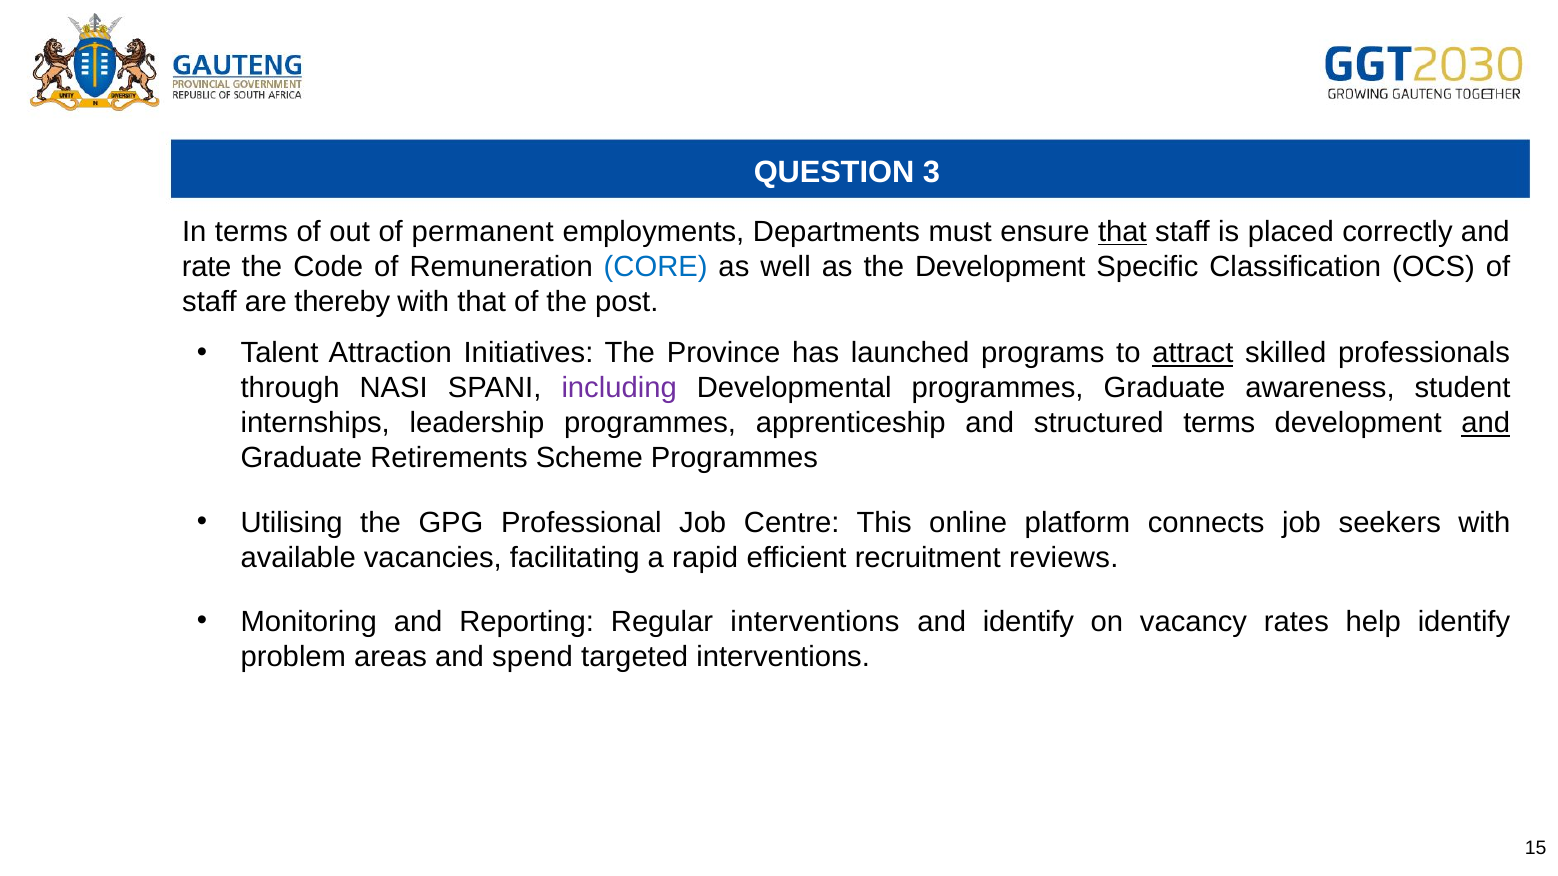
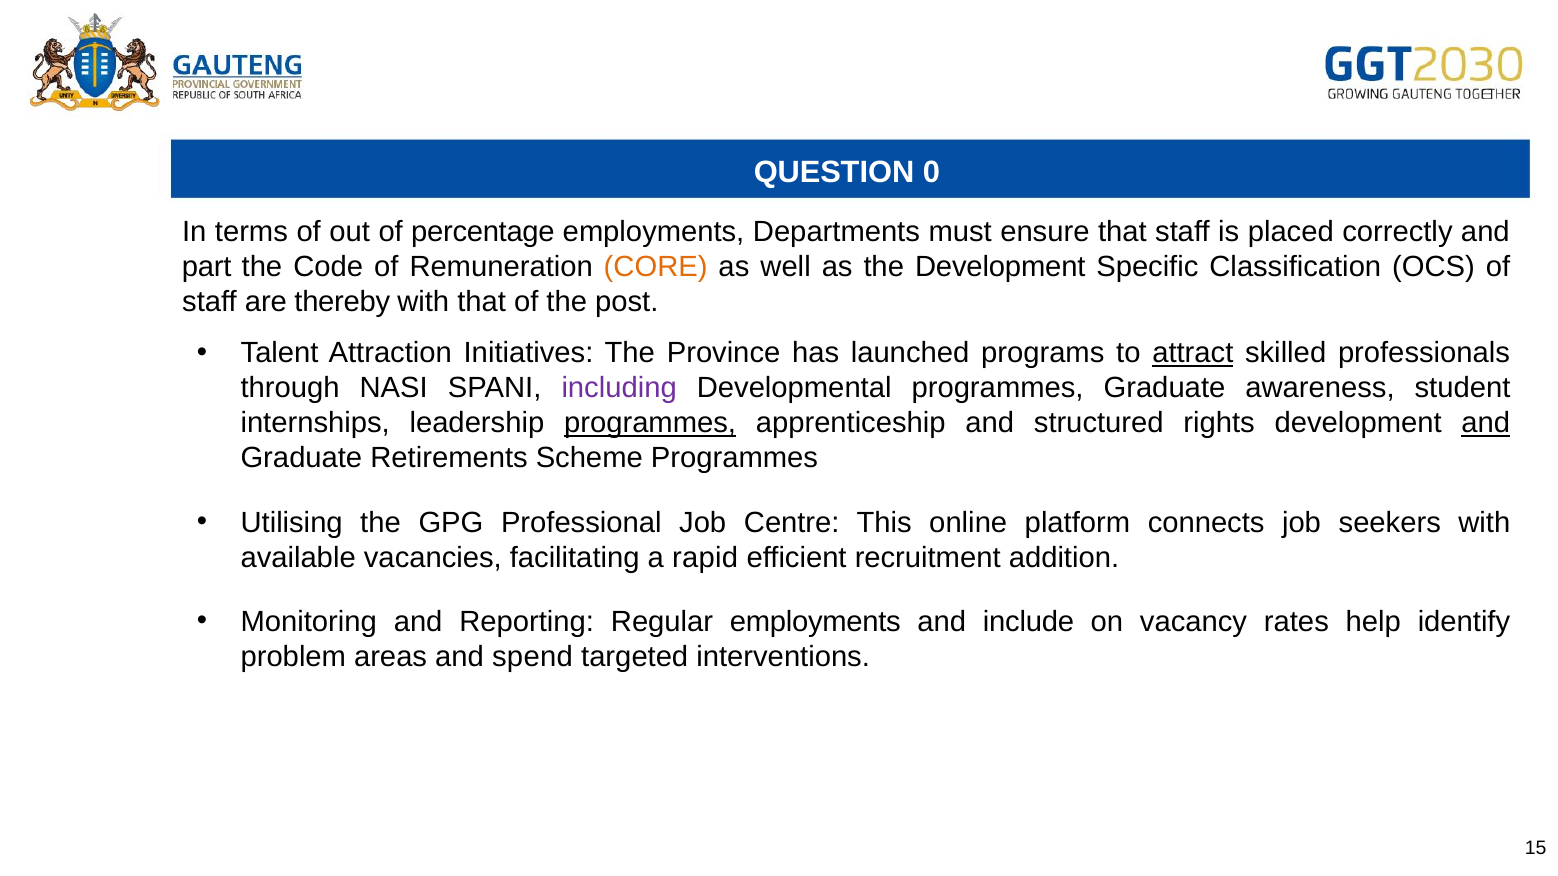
3: 3 -> 0
permanent: permanent -> percentage
that at (1122, 232) underline: present -> none
rate: rate -> part
CORE colour: blue -> orange
programmes at (650, 423) underline: none -> present
structured terms: terms -> rights
reviews: reviews -> addition
Regular interventions: interventions -> employments
and identify: identify -> include
